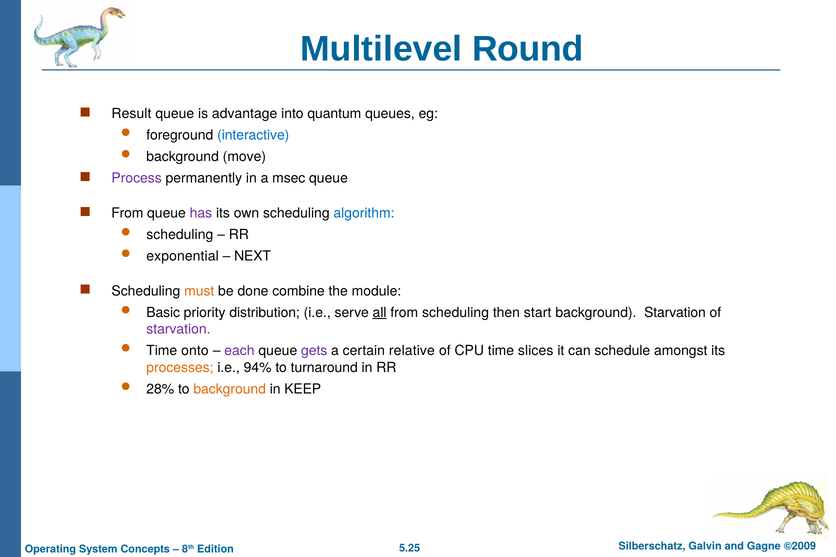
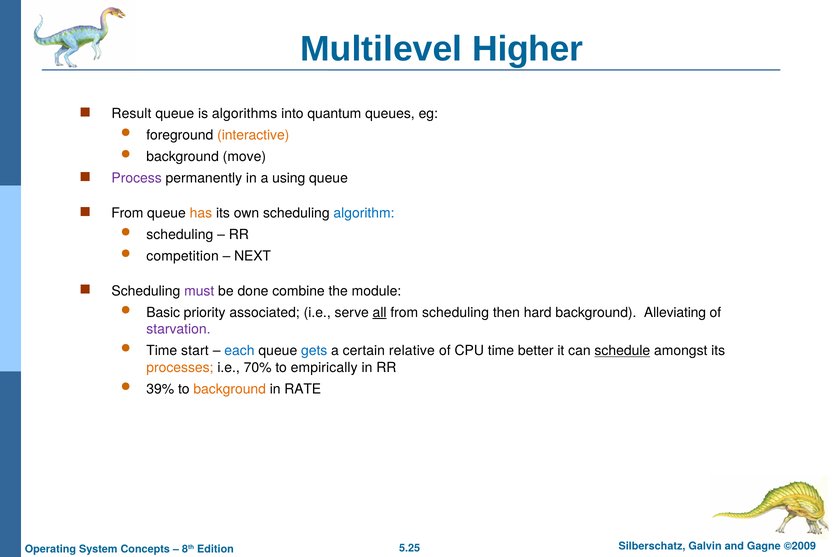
Round: Round -> Higher
advantage: advantage -> algorithms
interactive colour: blue -> orange
msec: msec -> using
has colour: purple -> orange
exponential: exponential -> competition
must colour: orange -> purple
distribution: distribution -> associated
start: start -> hard
background Starvation: Starvation -> Alleviating
onto: onto -> start
each colour: purple -> blue
gets colour: purple -> blue
slices: slices -> better
schedule underline: none -> present
94%: 94% -> 70%
turnaround: turnaround -> empirically
28%: 28% -> 39%
KEEP: KEEP -> RATE
